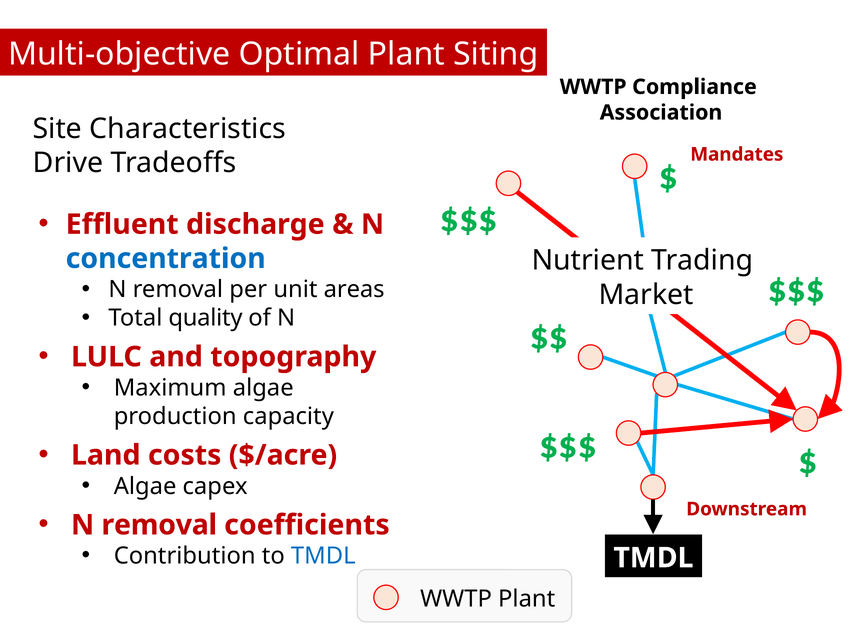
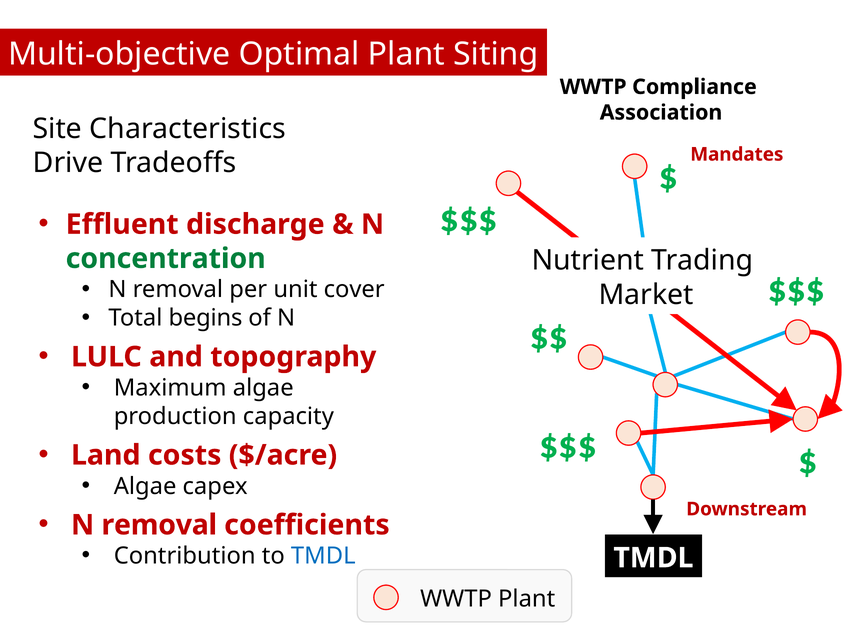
concentration colour: blue -> green
areas: areas -> cover
quality: quality -> begins
